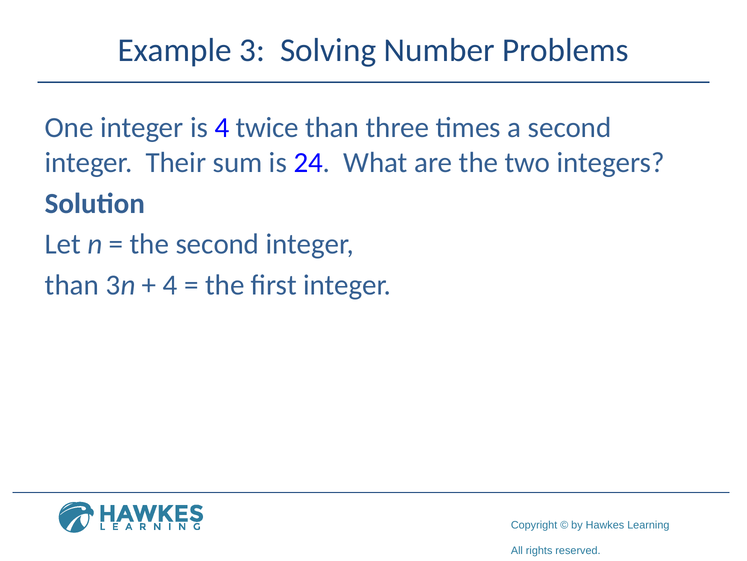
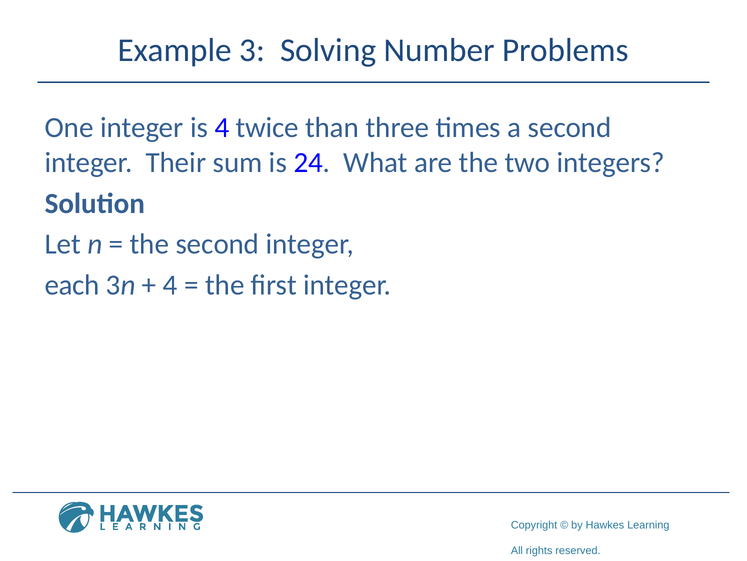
than at (72, 285): than -> each
